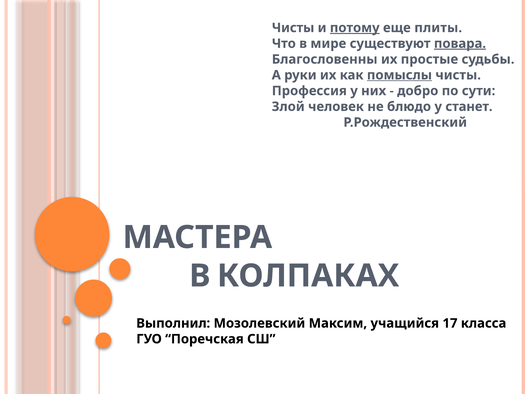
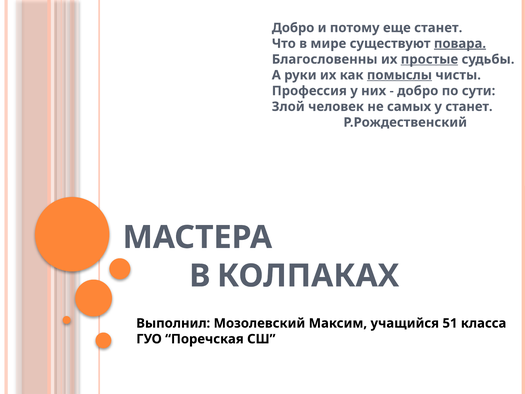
Чисты at (293, 28): Чисты -> Добро
потому underline: present -> none
еще плиты: плиты -> станет
простые underline: none -> present
блюдо: блюдо -> самых
17: 17 -> 51
